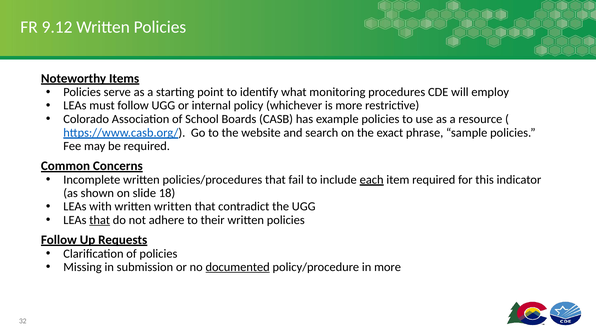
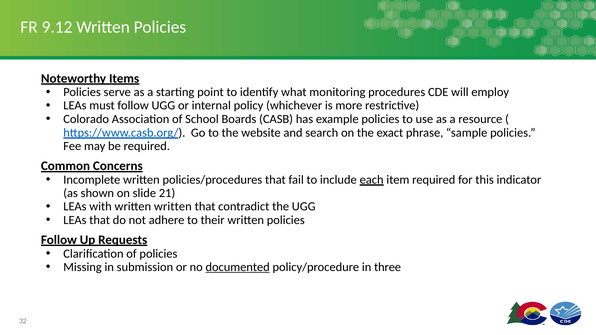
18: 18 -> 21
that at (100, 220) underline: present -> none
in more: more -> three
